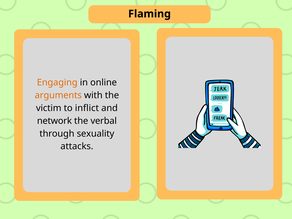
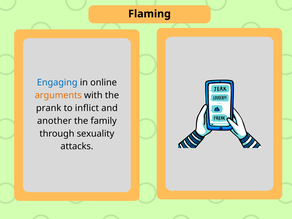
Engaging colour: orange -> blue
victim: victim -> prank
network: network -> another
verbal: verbal -> family
